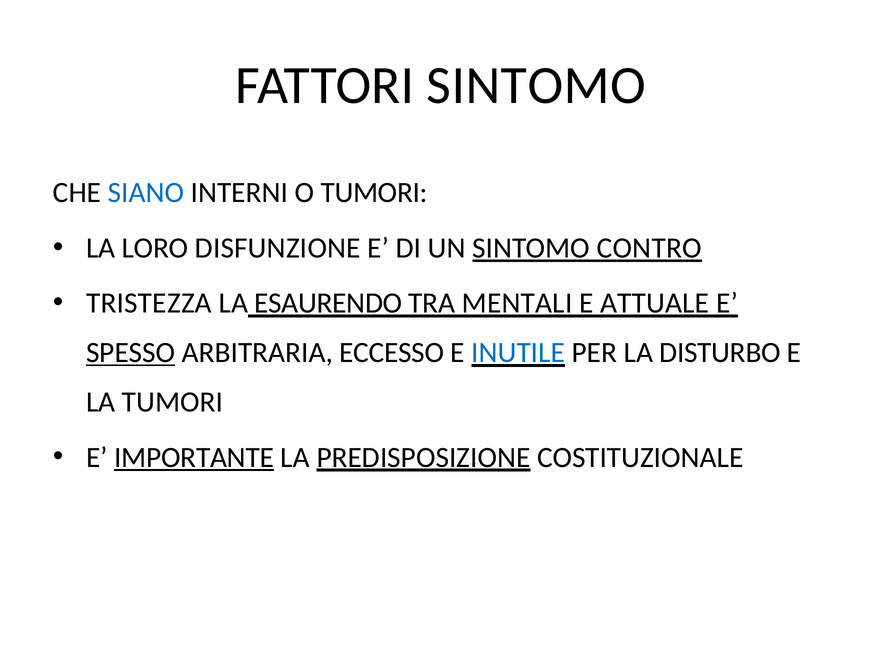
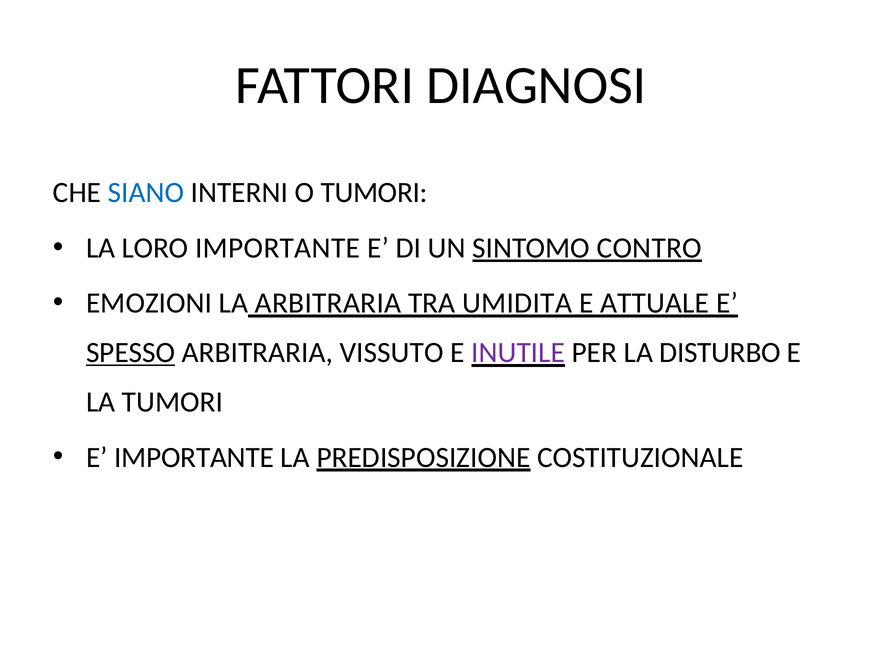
FATTORI SINTOMO: SINTOMO -> DIAGNOSI
LORO DISFUNZIONE: DISFUNZIONE -> IMPORTANTE
TRISTEZZA: TRISTEZZA -> EMOZIONI
LA ESAURENDO: ESAURENDO -> ARBITRARIA
MENTALI: MENTALI -> UMIDITA
ECCESSO: ECCESSO -> VISSUTO
INUTILE colour: blue -> purple
IMPORTANTE at (194, 457) underline: present -> none
